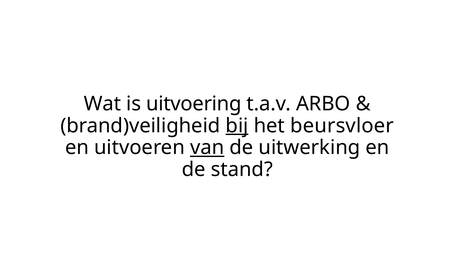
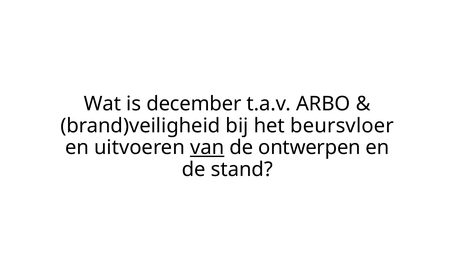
uitvoering: uitvoering -> december
bij underline: present -> none
uitwerking: uitwerking -> ontwerpen
